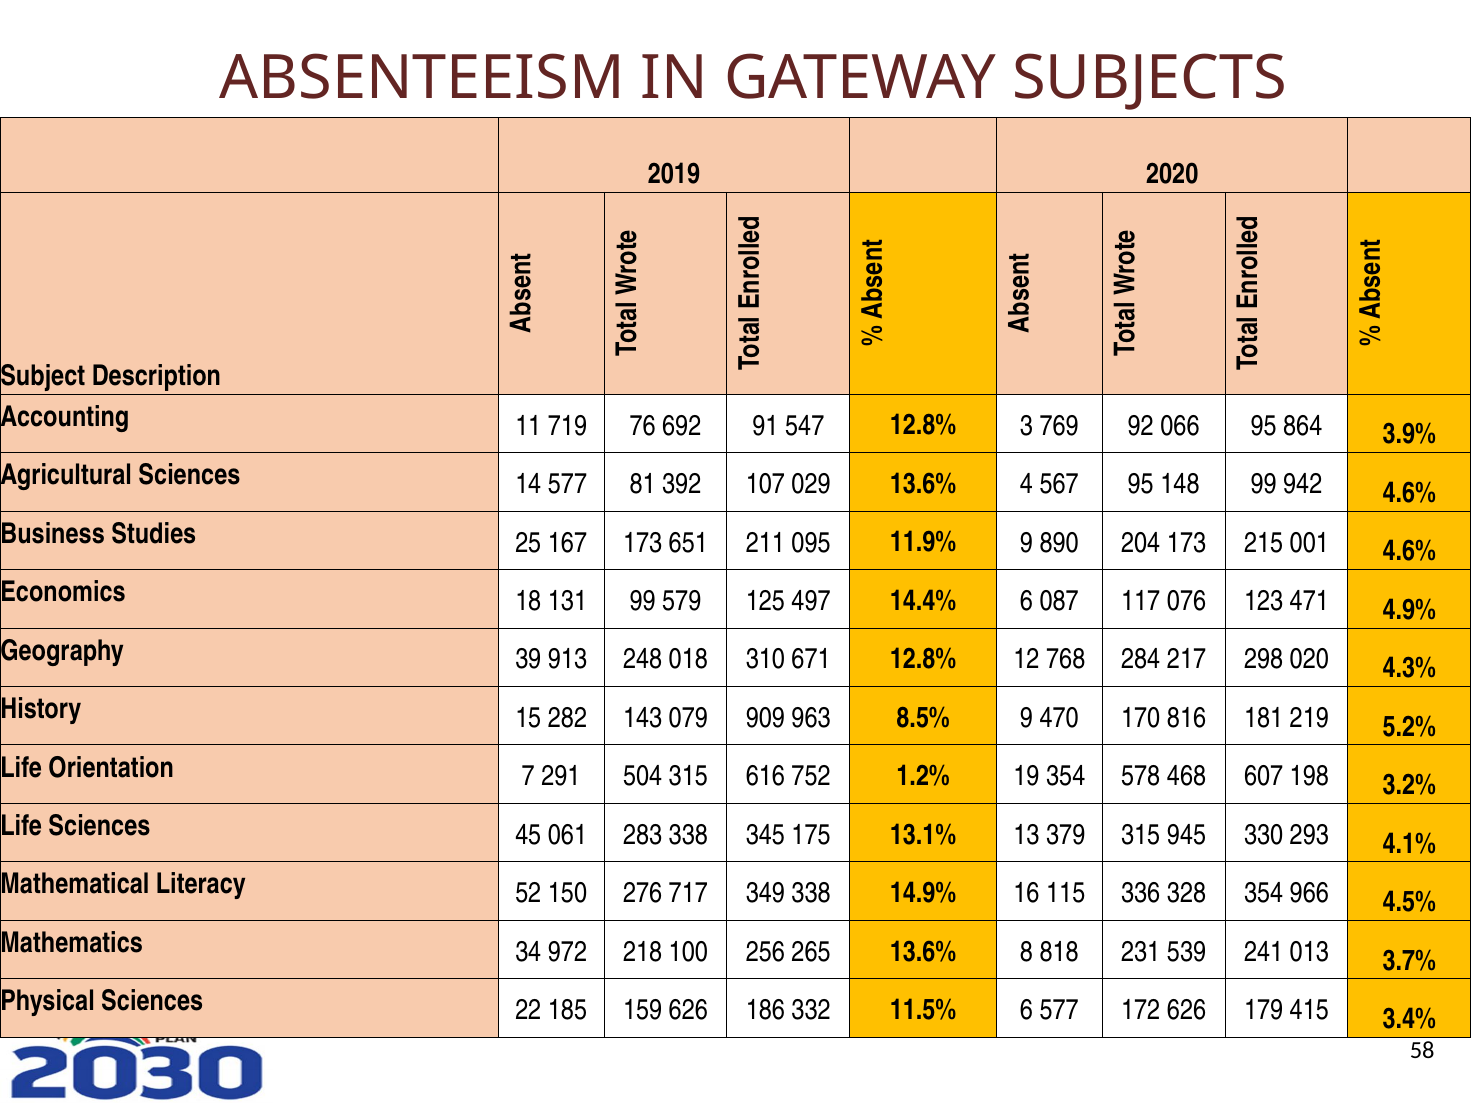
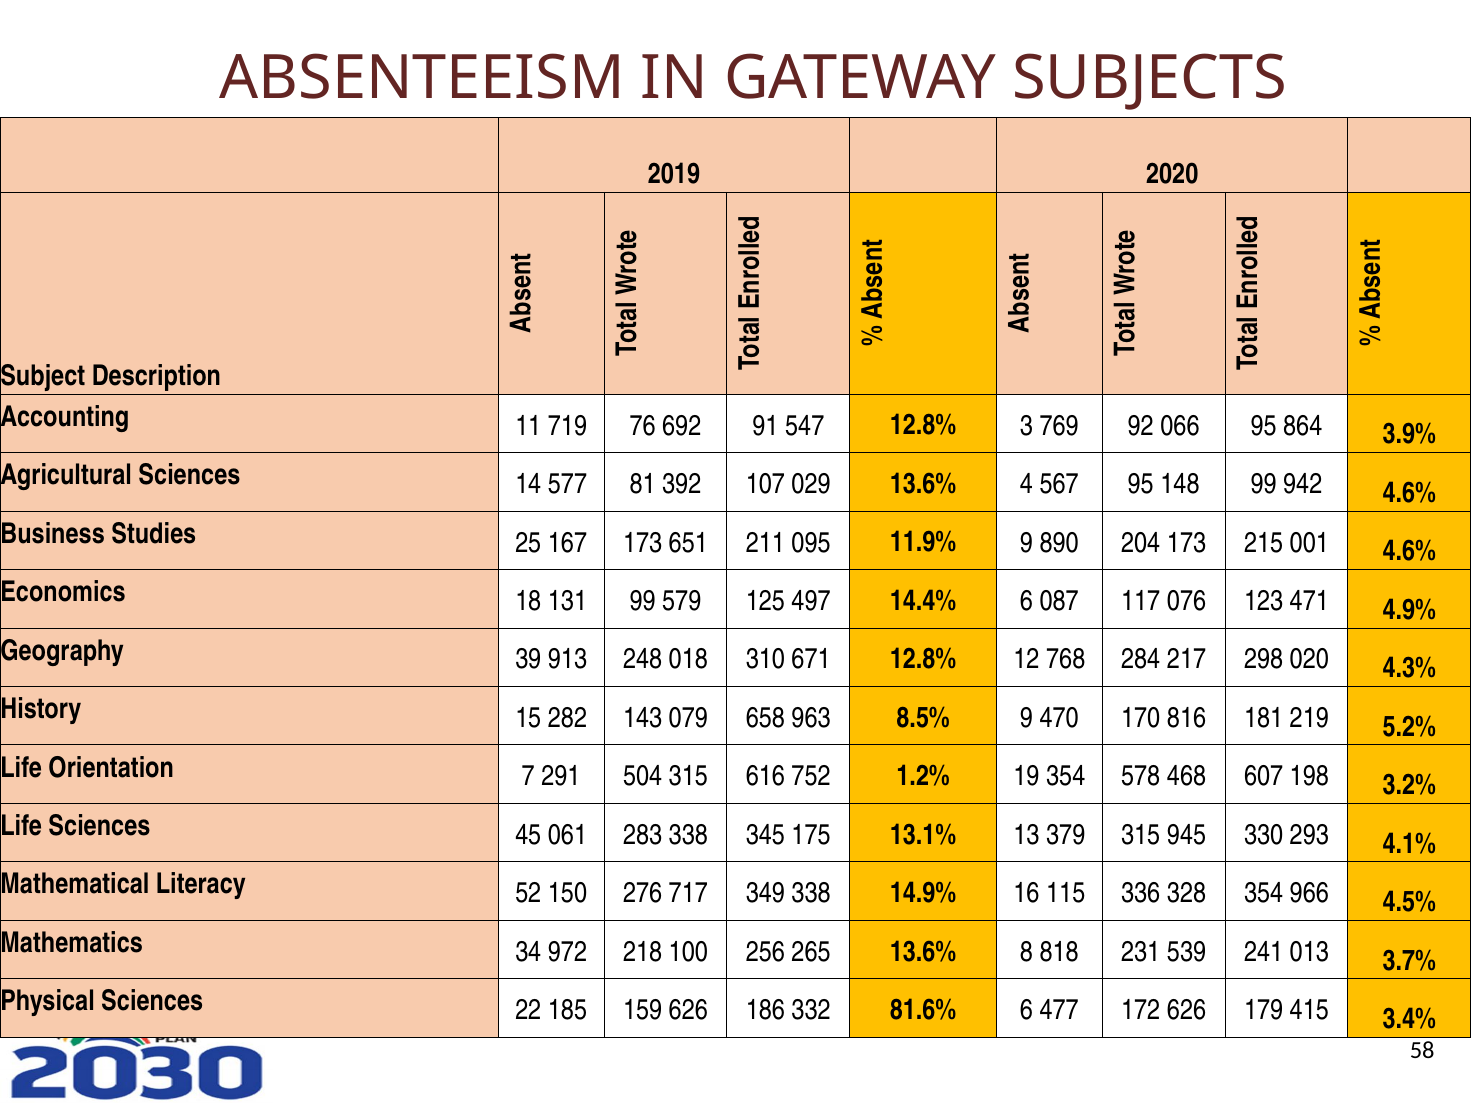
909: 909 -> 658
11.5%: 11.5% -> 81.6%
6 577: 577 -> 477
